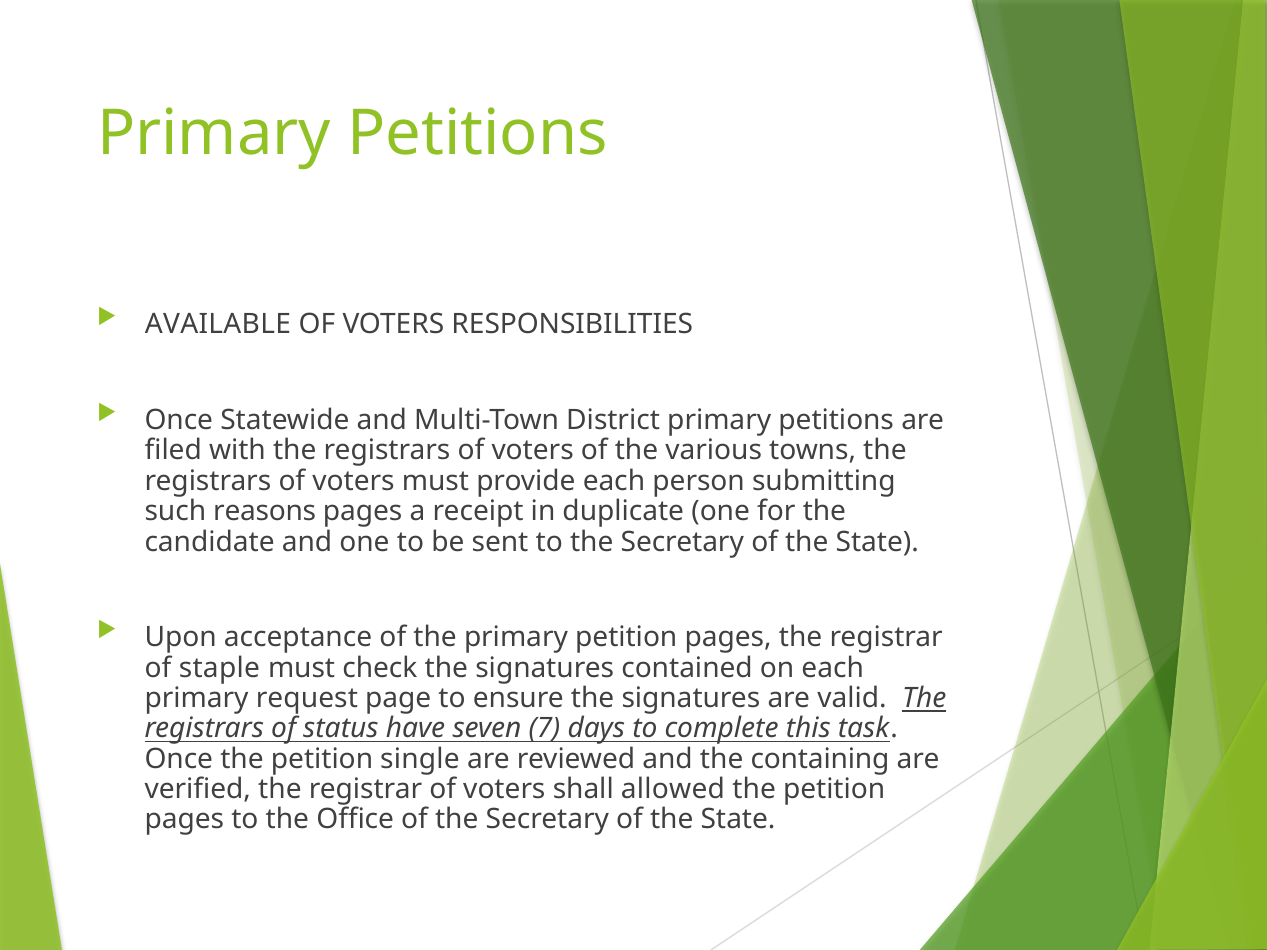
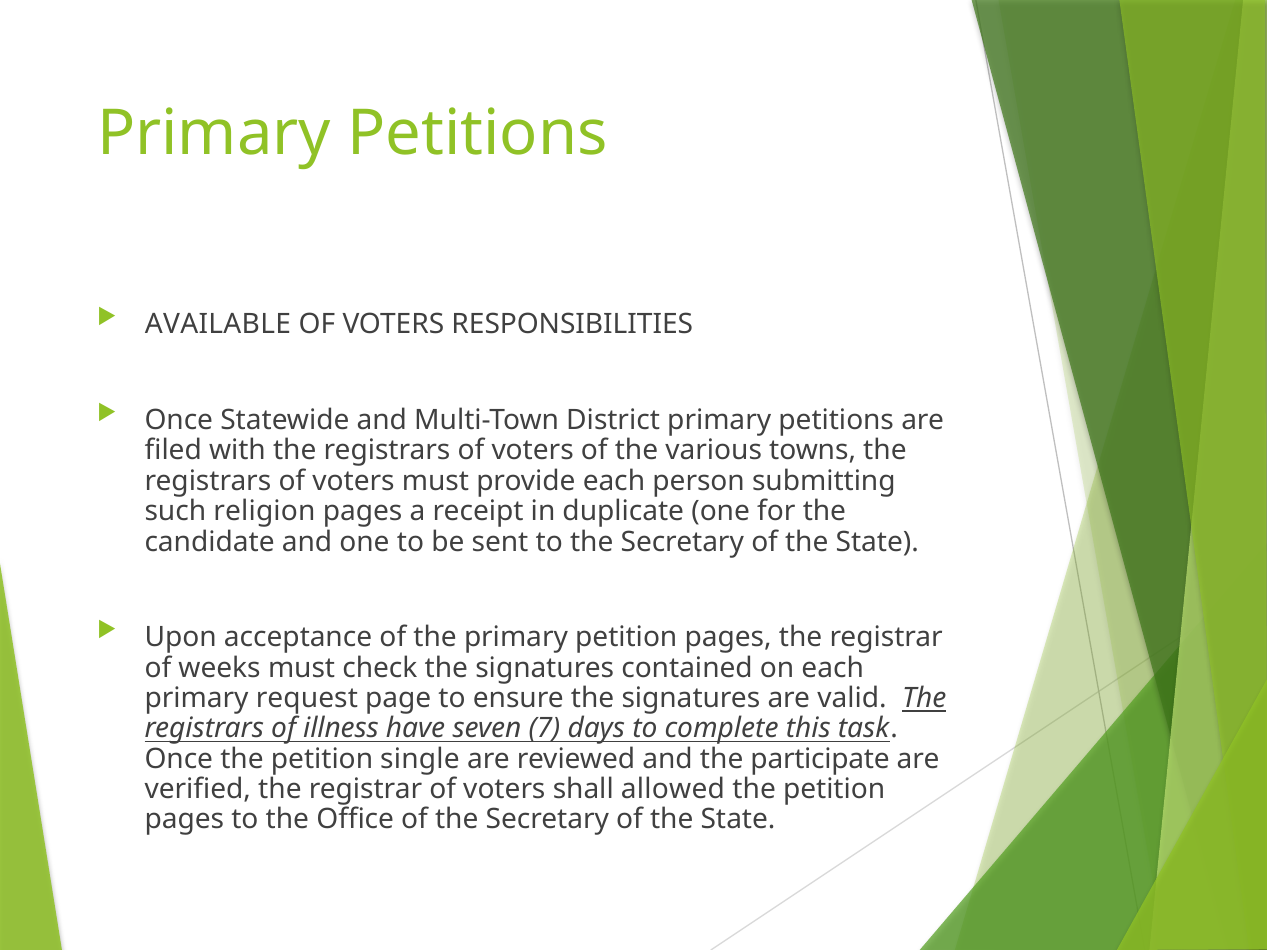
reasons: reasons -> religion
staple: staple -> weeks
status: status -> illness
containing: containing -> participate
